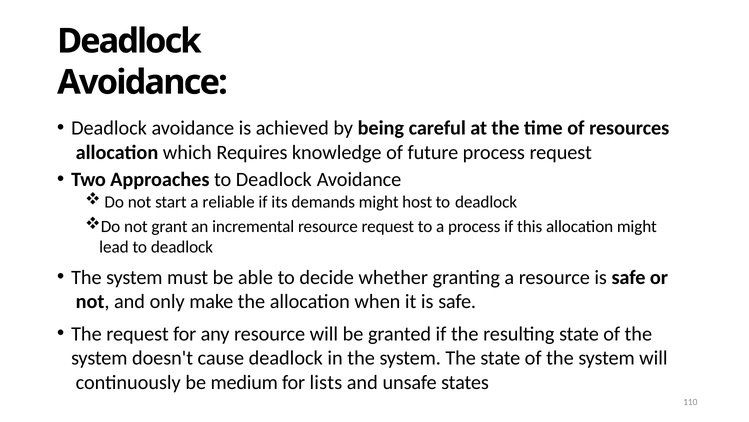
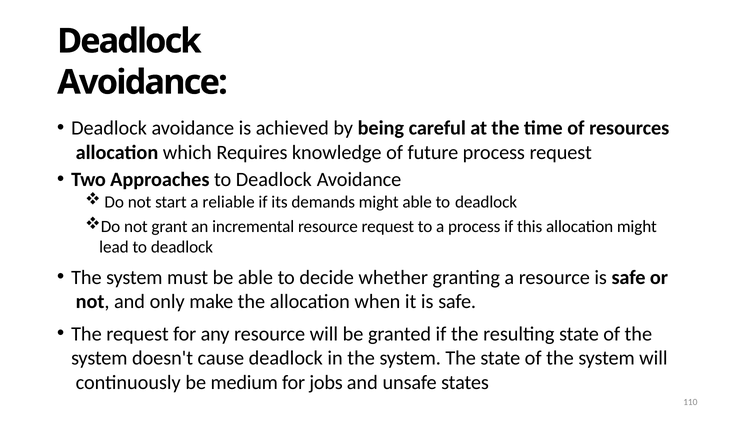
might host: host -> able
lists: lists -> jobs
